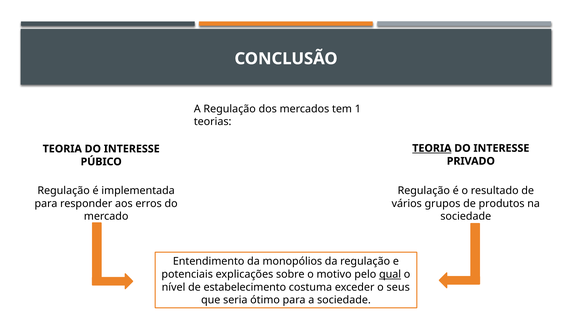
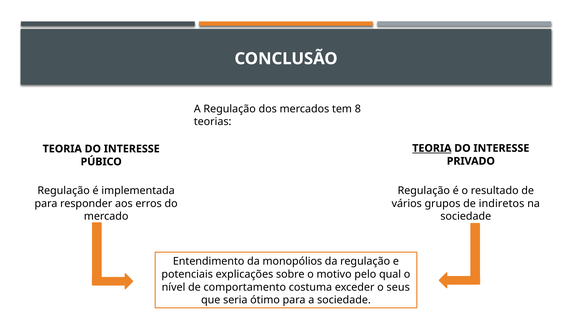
1: 1 -> 8
produtos: produtos -> indiretos
qual underline: present -> none
estabelecimento: estabelecimento -> comportamento
